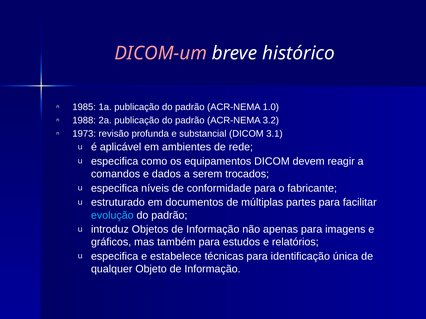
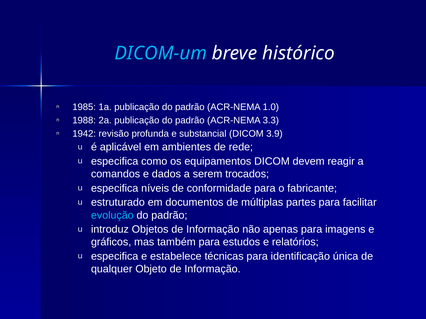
DICOM-um colour: pink -> light blue
3.2: 3.2 -> 3.3
1973: 1973 -> 1942
3.1: 3.1 -> 3.9
